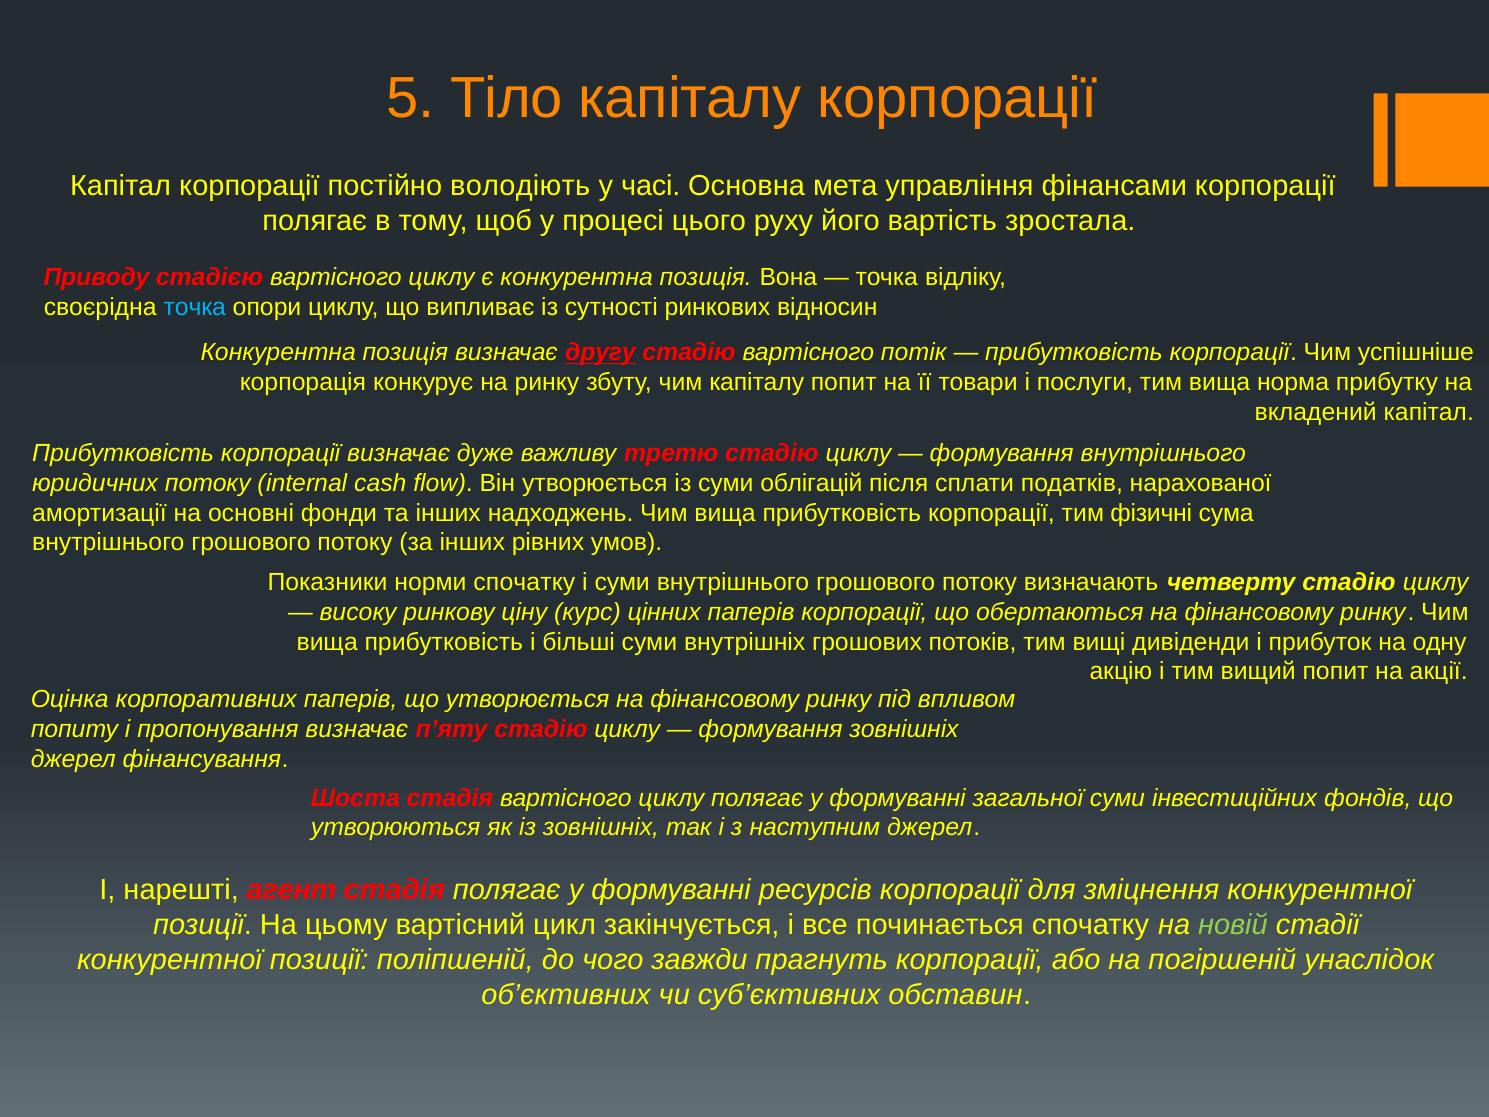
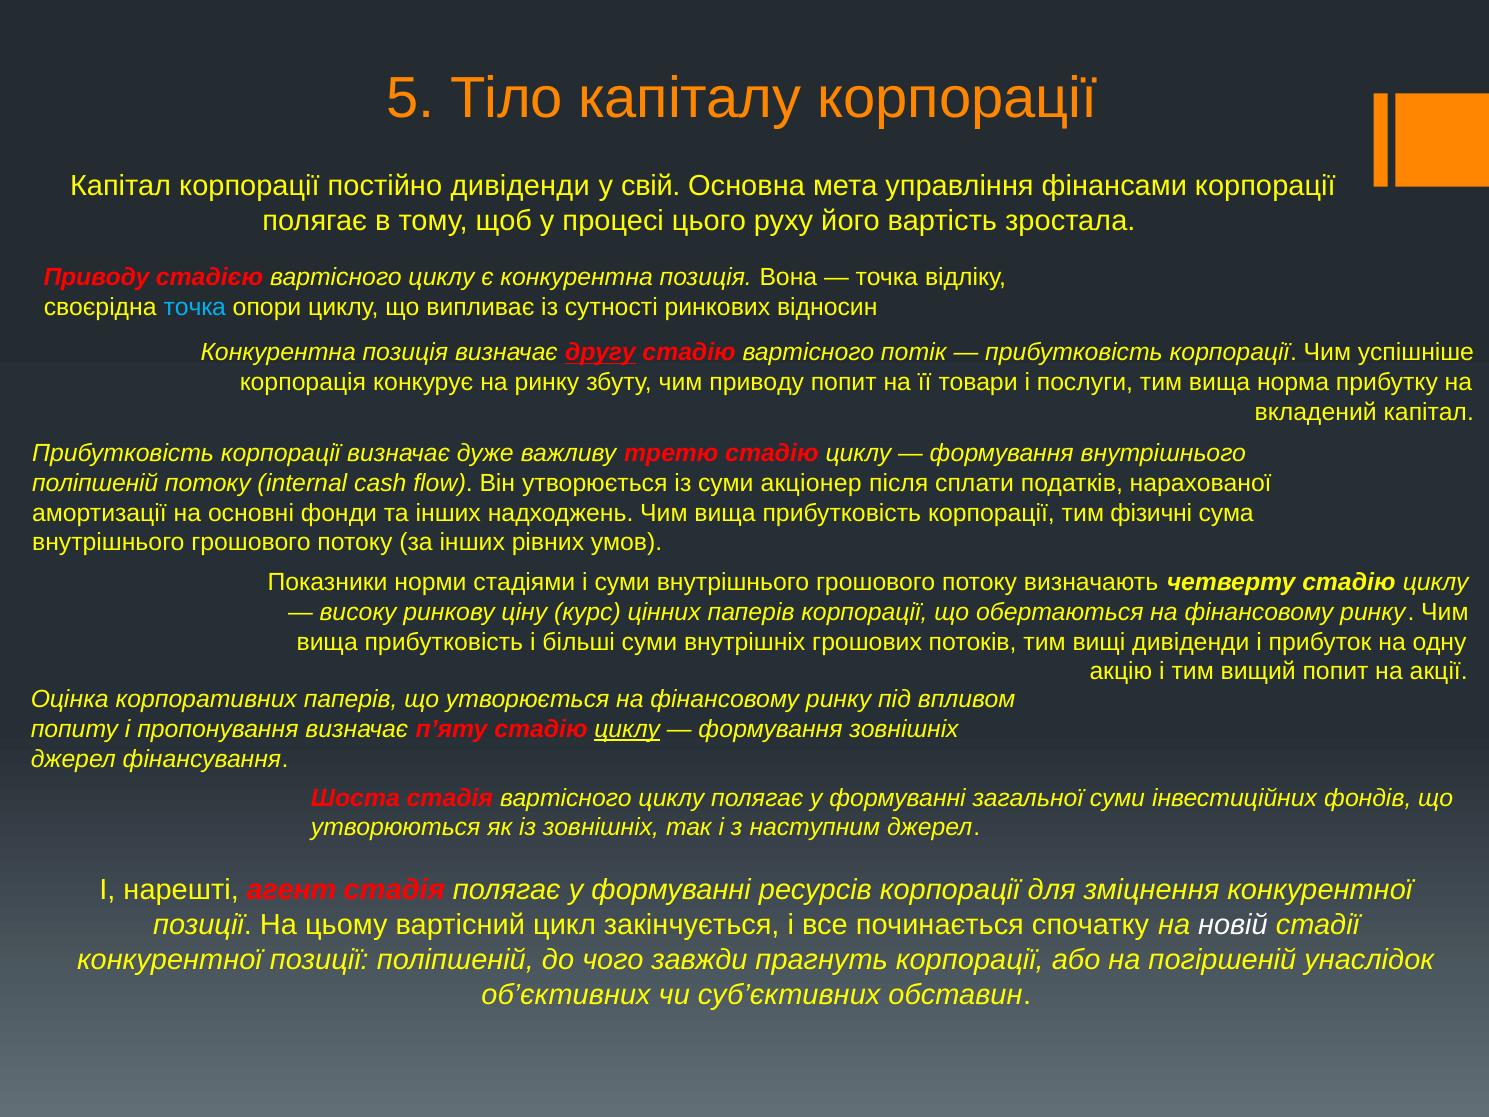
постійно володіють: володіють -> дивіденди
часі: часі -> свій
чим капіталу: капіталу -> приводу
юридичних at (95, 483): юридичних -> поліпшеній
облігацій: облігацій -> акціонер
норми спочатку: спочатку -> стадіями
циклу at (627, 729) underline: none -> present
новій colour: light green -> white
